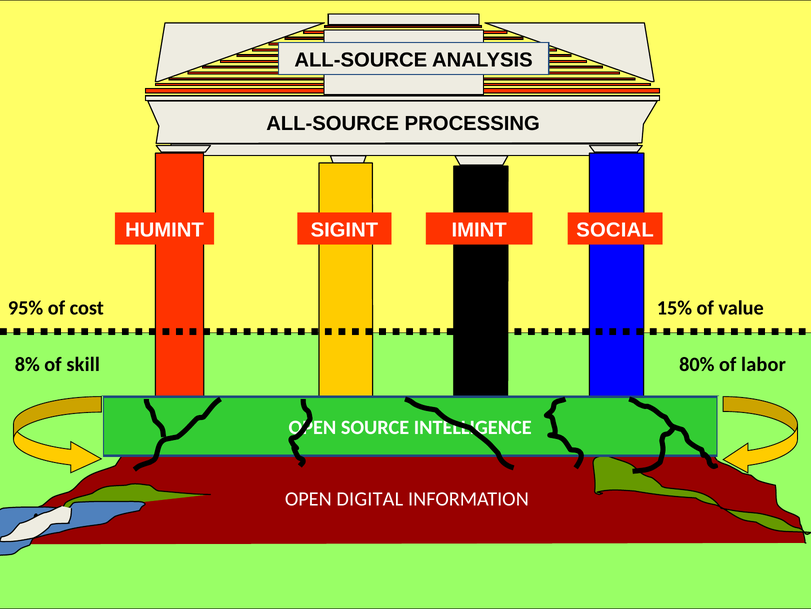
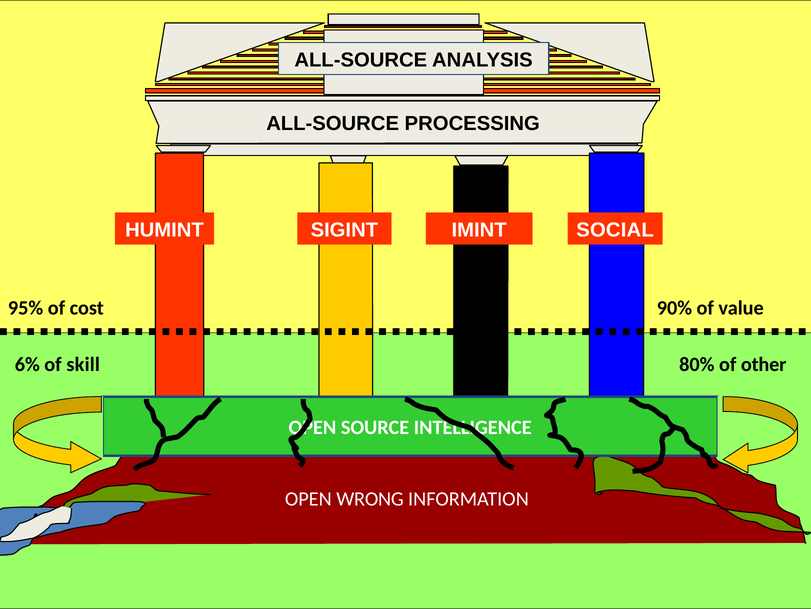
15%: 15% -> 90%
8%: 8% -> 6%
labor: labor -> other
DIGITAL: DIGITAL -> WRONG
